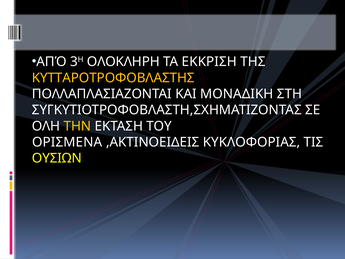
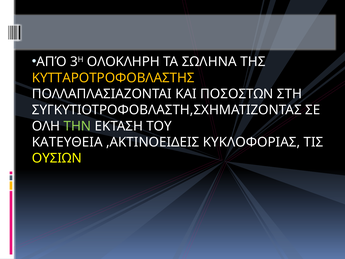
ΕΚΚΡΙΣΗ: ΕΚΚΡΙΣΗ -> ΣΩΛΗΝΑ
ΜΟΝΑΔΙΚΗ: ΜΟΝΑΔΙΚΗ -> ΠΟΣΟΣΤΩΝ
ΤΗΝ colour: yellow -> light green
ΟΡΙΣΜΕΝΑ: ΟΡΙΣΜΕΝΑ -> ΚΑΤΕΥΘΕΙΑ
